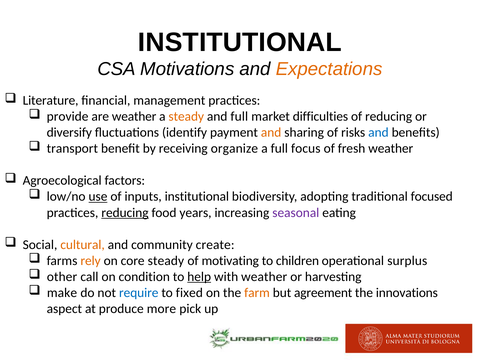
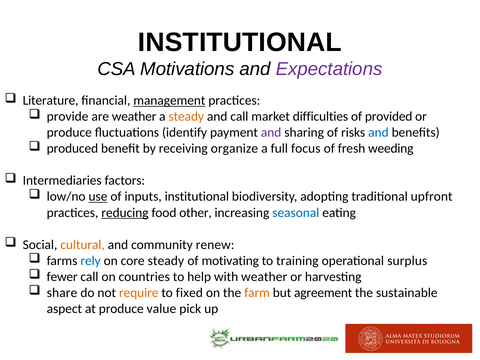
Expectations colour: orange -> purple
management underline: none -> present
and full: full -> call
of reducing: reducing -> provided
diversify at (69, 133): diversify -> produce
and at (271, 133) colour: orange -> purple
transport: transport -> produced
fresh weather: weather -> weeding
Agroecological: Agroecological -> Intermediaries
focused: focused -> upfront
years: years -> other
seasonal colour: purple -> blue
create: create -> renew
rely colour: orange -> blue
children: children -> training
other: other -> fewer
condition: condition -> countries
help underline: present -> none
make: make -> share
require colour: blue -> orange
innovations: innovations -> sustainable
more: more -> value
